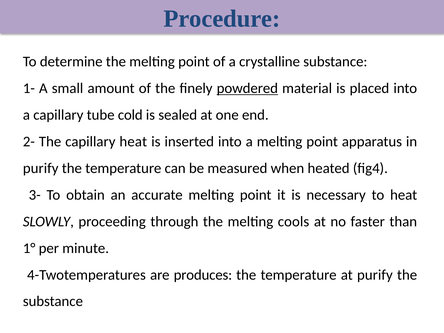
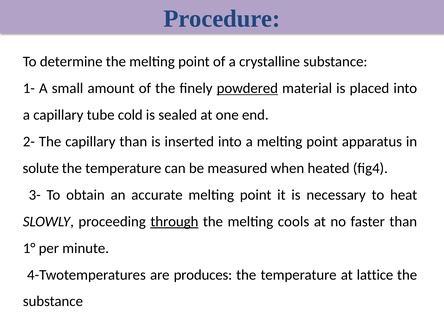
capillary heat: heat -> than
purify at (41, 168): purify -> solute
through underline: none -> present
at purify: purify -> lattice
